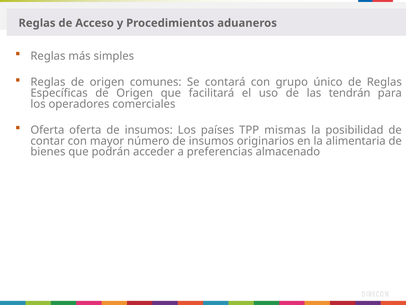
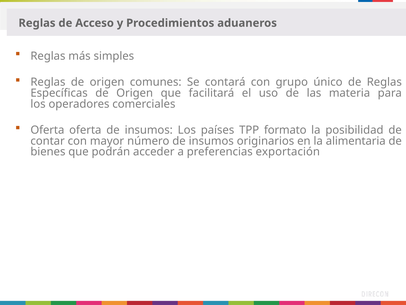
tendrán: tendrán -> materia
mismas: mismas -> formato
almacenado: almacenado -> exportación
